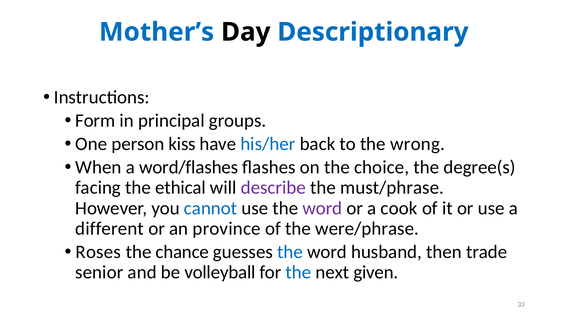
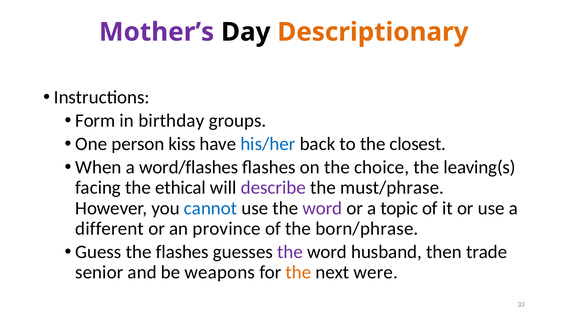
Mother’s colour: blue -> purple
Descriptionary colour: blue -> orange
principal: principal -> birthday
wrong: wrong -> closest
degree(s: degree(s -> leaving(s
cook: cook -> topic
were/phrase: were/phrase -> born/phrase
Roses: Roses -> Guess
the chance: chance -> flashes
the at (290, 252) colour: blue -> purple
volleyball: volleyball -> weapons
the at (298, 273) colour: blue -> orange
given: given -> were
